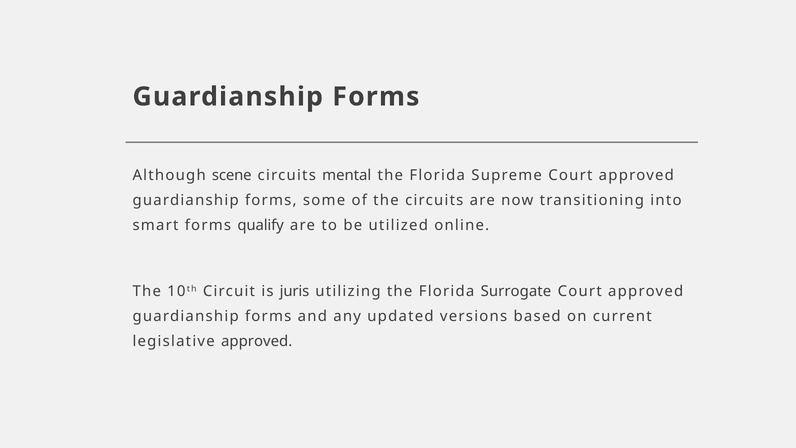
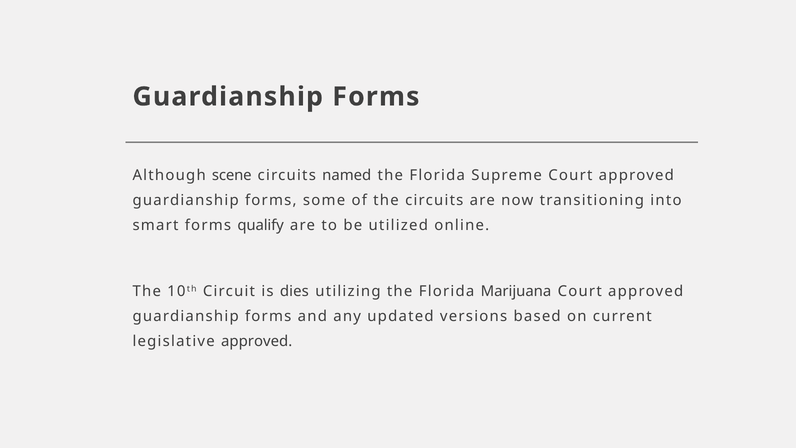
mental: mental -> named
juris: juris -> dies
Surrogate: Surrogate -> Marijuana
